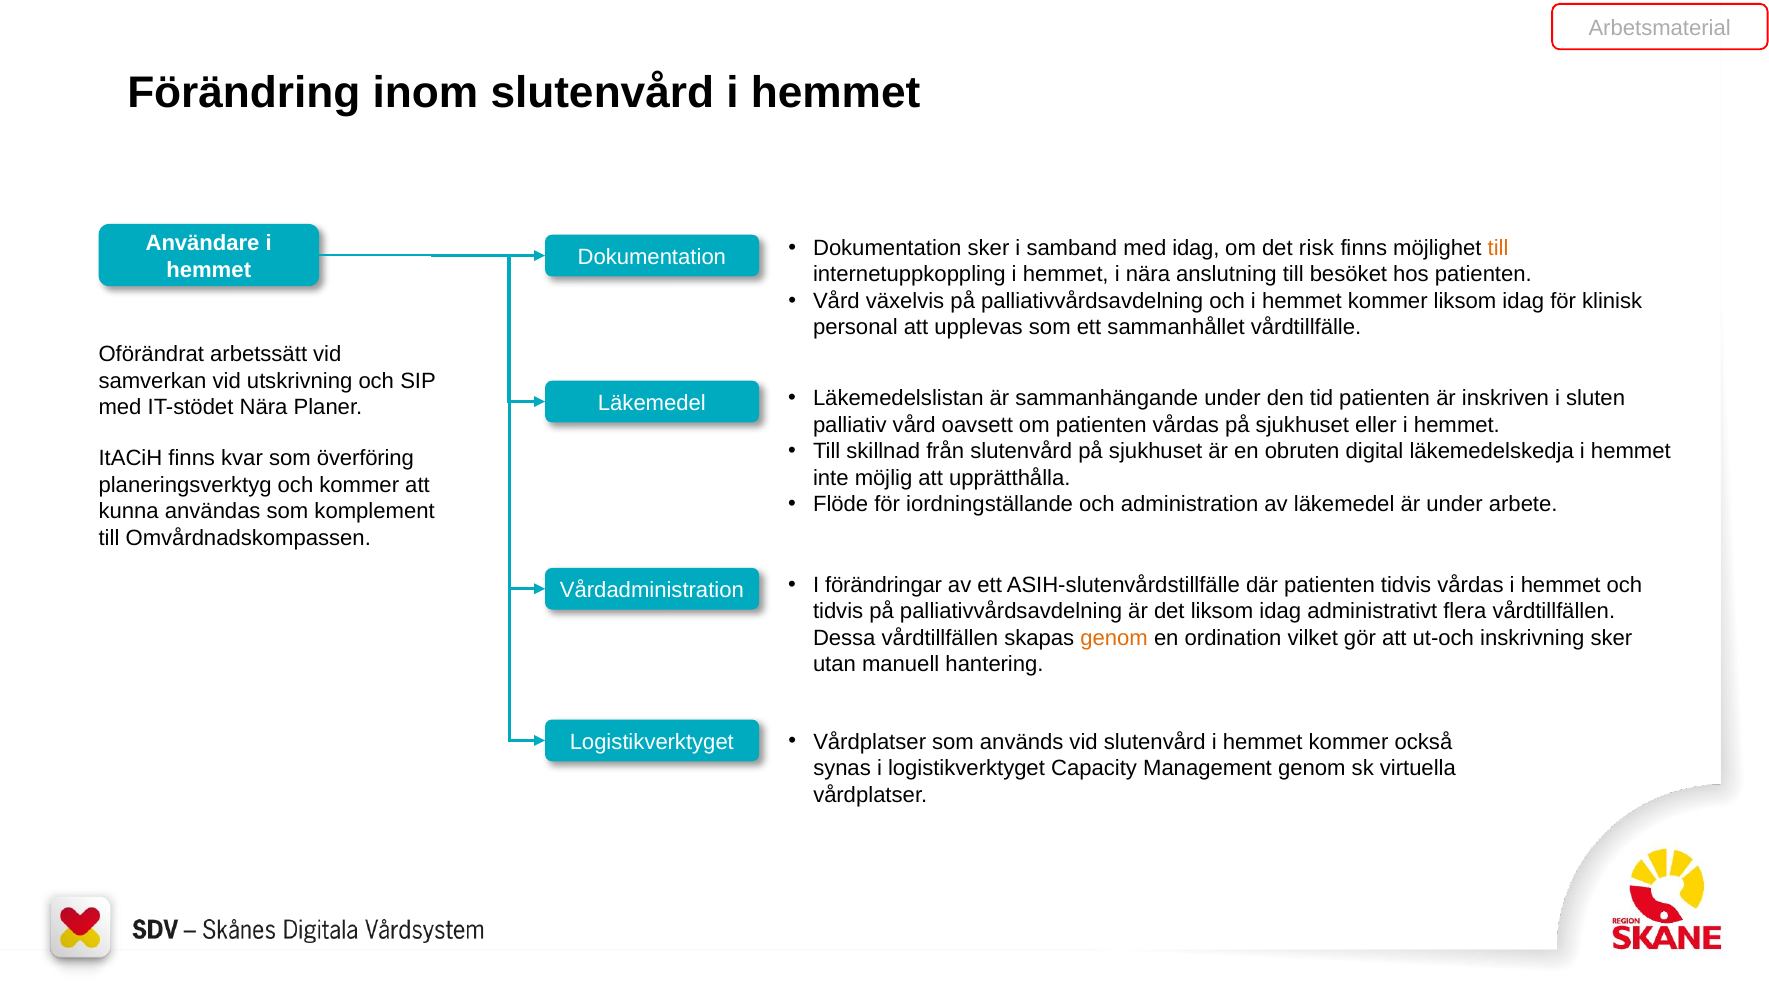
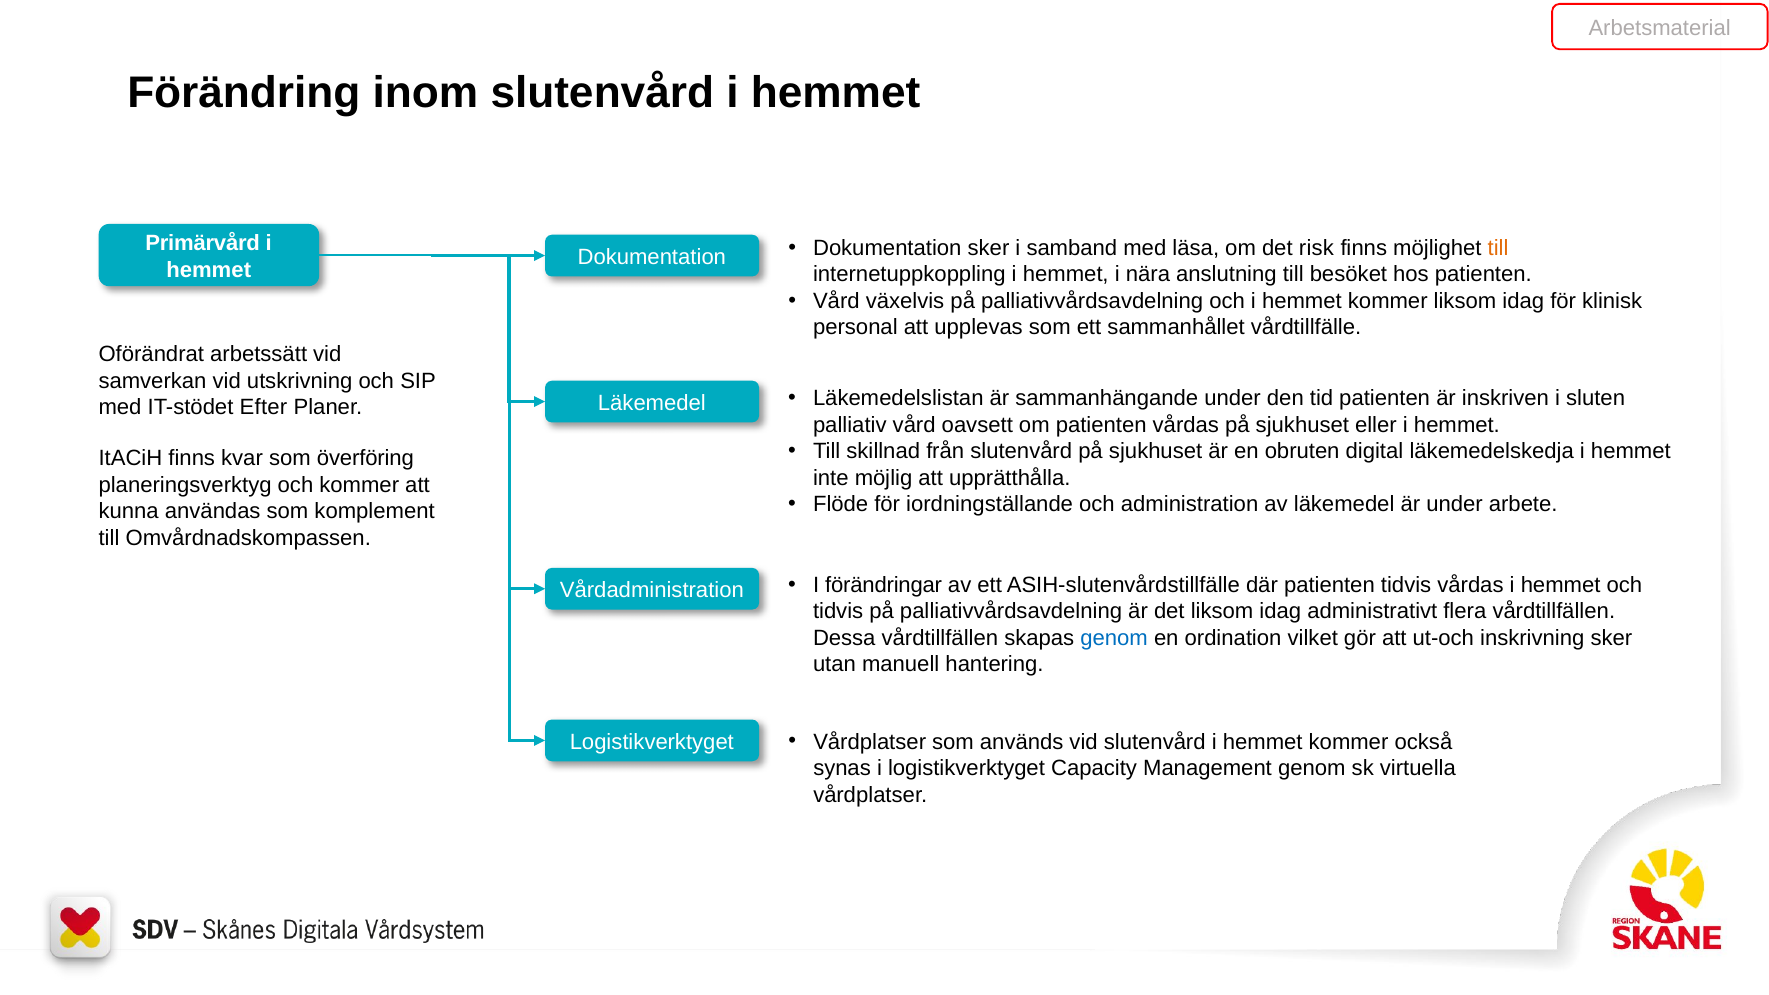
Användare: Användare -> Primärvård
med idag: idag -> läsa
IT-stödet Nära: Nära -> Efter
genom at (1114, 638) colour: orange -> blue
